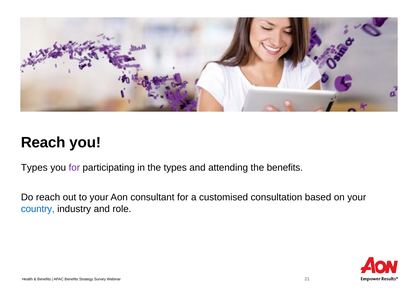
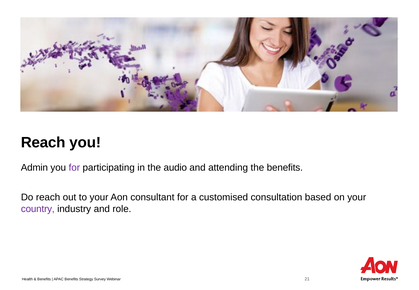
Types at (34, 168): Types -> Admin
the types: types -> audio
country colour: blue -> purple
